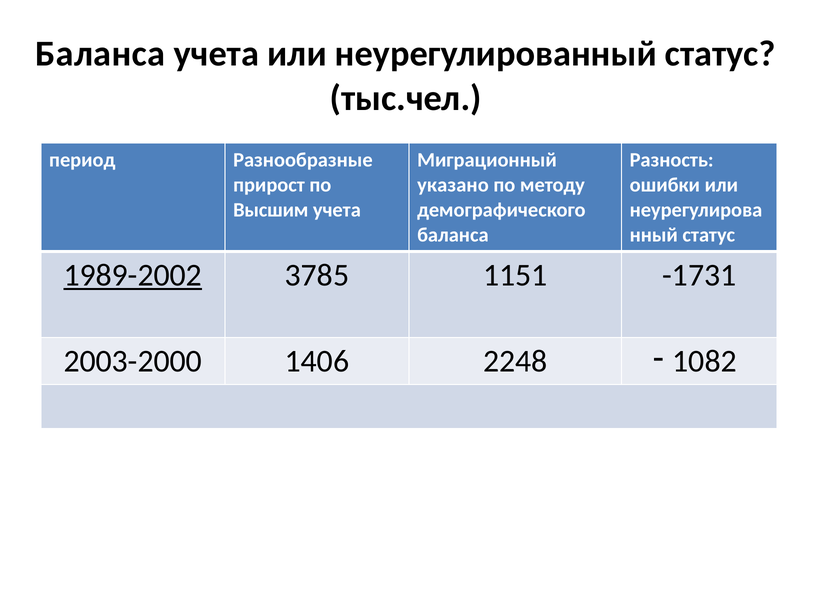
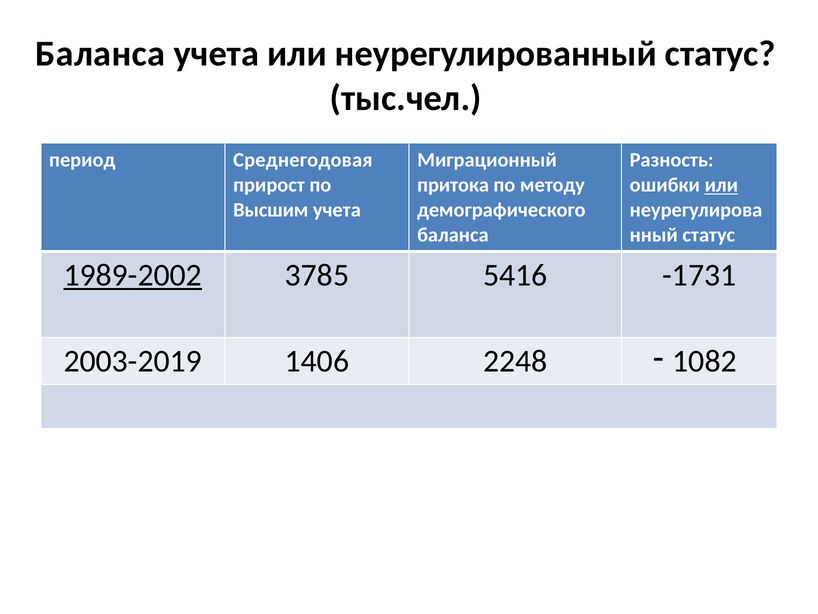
Разнообразные: Разнообразные -> Среднегодовая
указано: указано -> притока
или at (721, 185) underline: none -> present
1151: 1151 -> 5416
2003-2000: 2003-2000 -> 2003-2019
